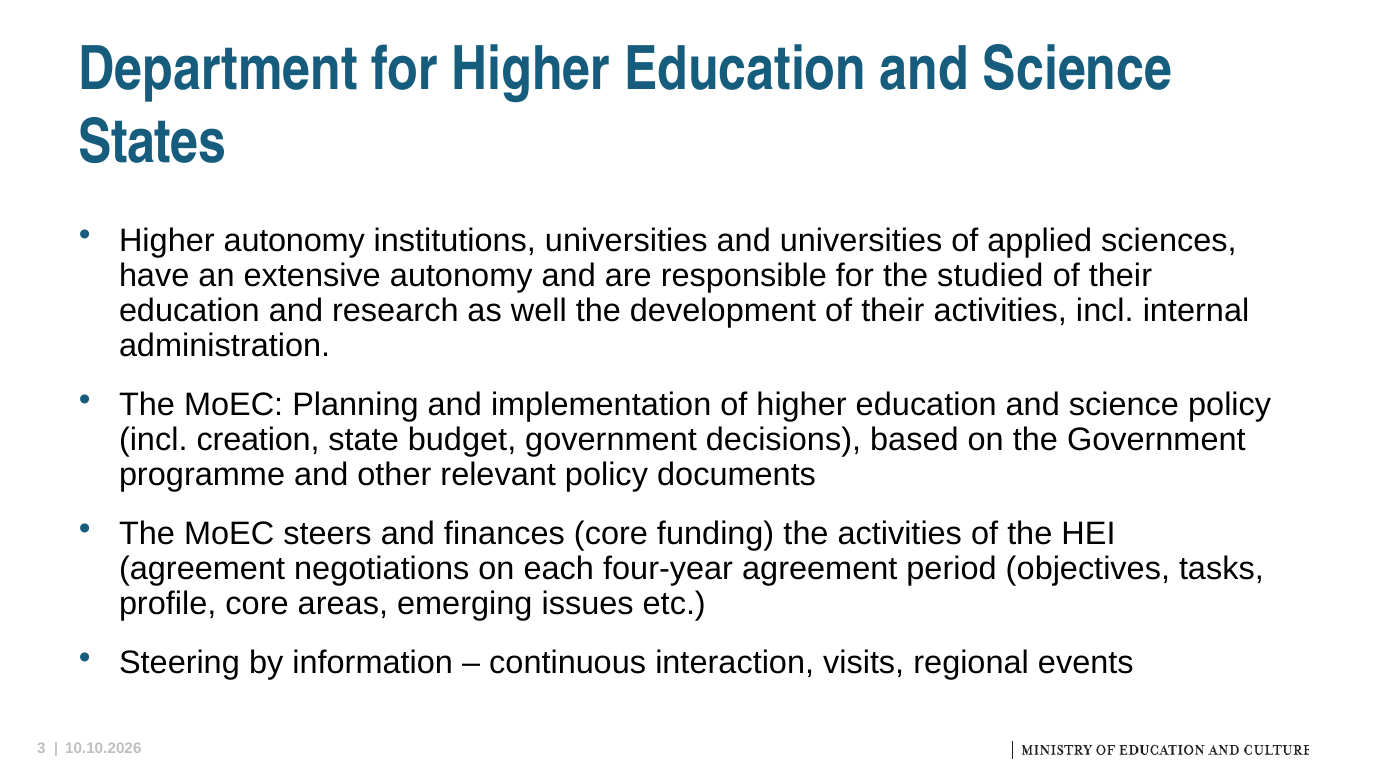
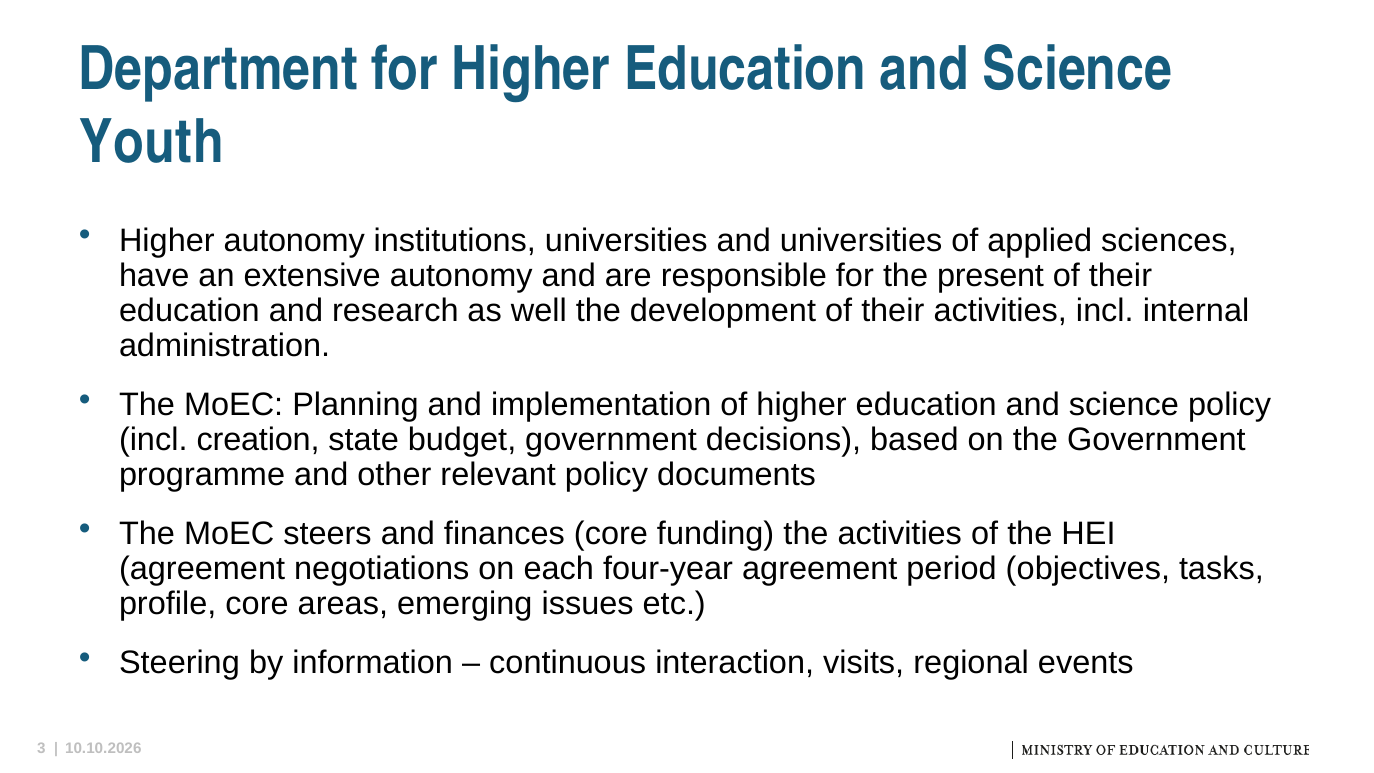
States: States -> Youth
studied: studied -> present
